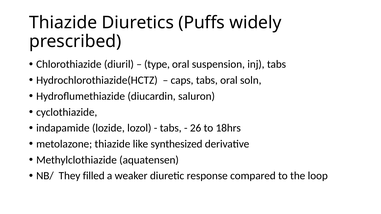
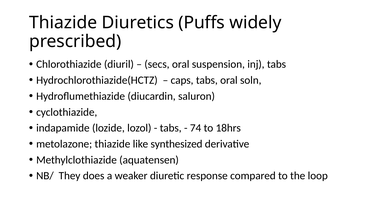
type: type -> secs
26: 26 -> 74
filled: filled -> does
